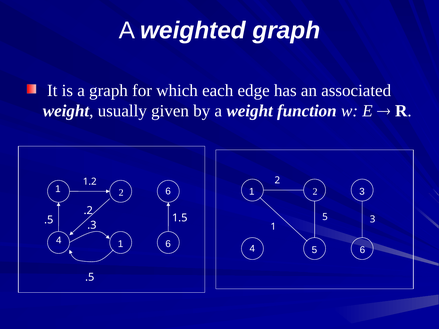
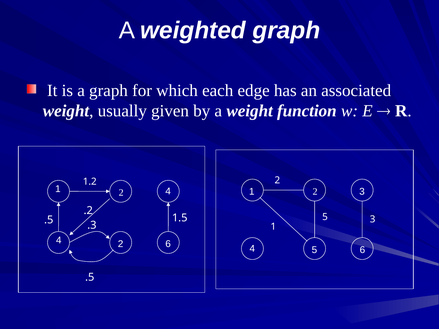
2 6: 6 -> 4
4 1: 1 -> 2
